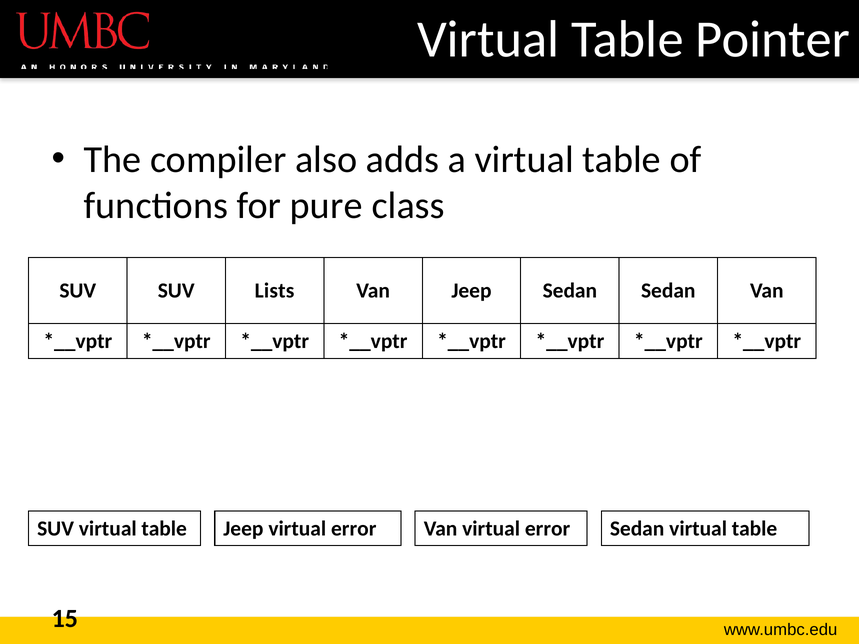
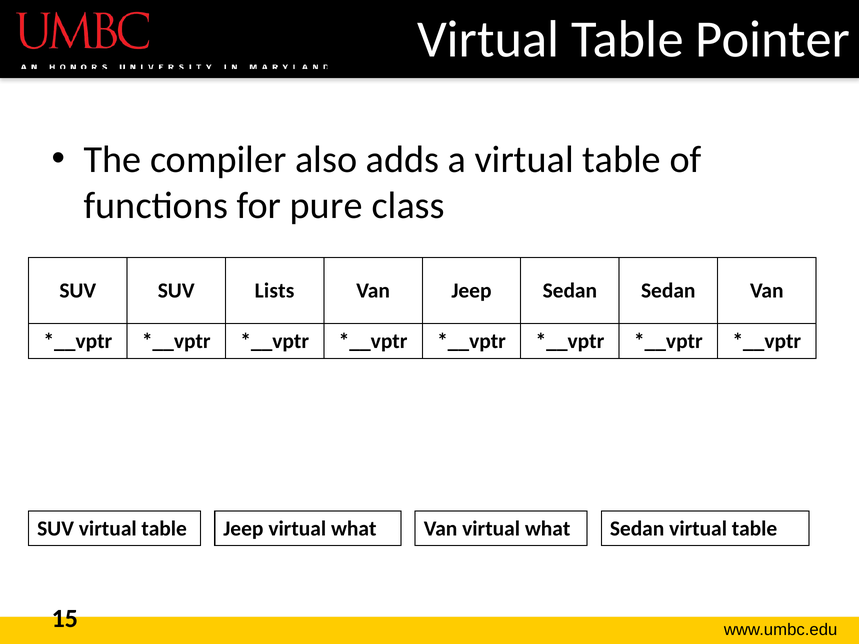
Jeep virtual error: error -> what
Van virtual error: error -> what
